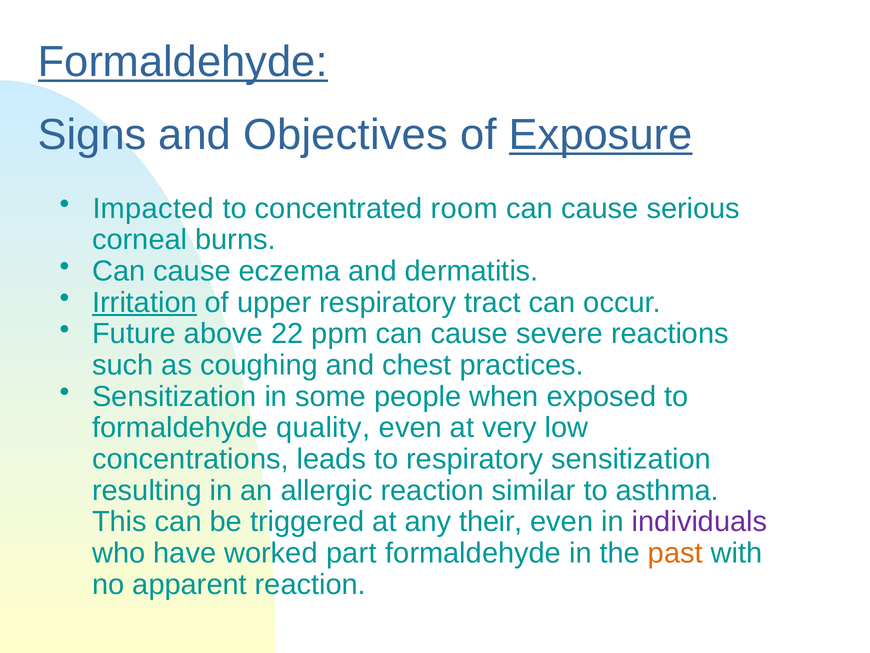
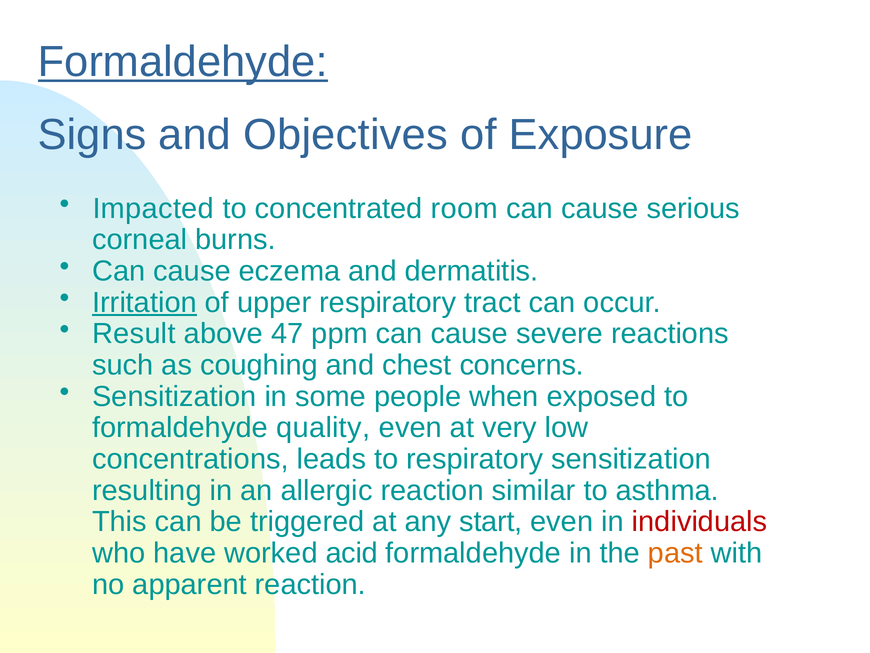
Exposure underline: present -> none
Future: Future -> Result
22: 22 -> 47
practices: practices -> concerns
their: their -> start
individuals colour: purple -> red
part: part -> acid
